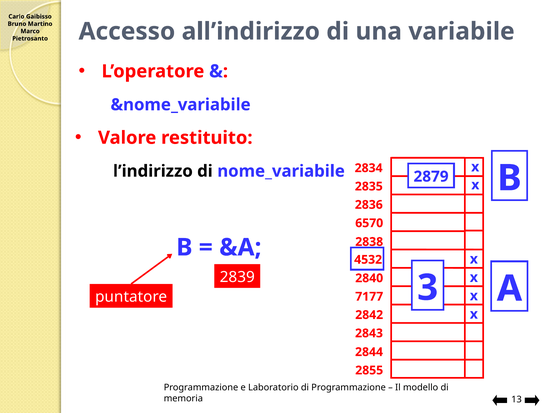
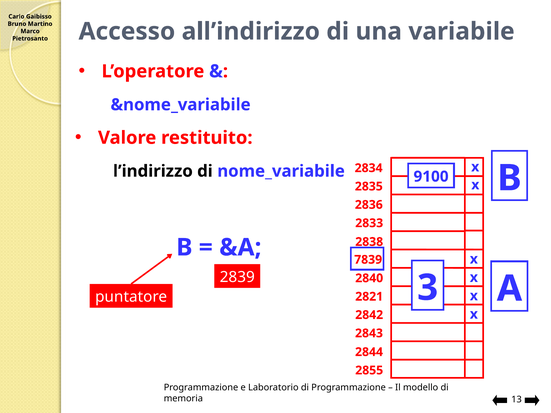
2879: 2879 -> 9100
6570: 6570 -> 2833
4532: 4532 -> 7839
7177: 7177 -> 2821
